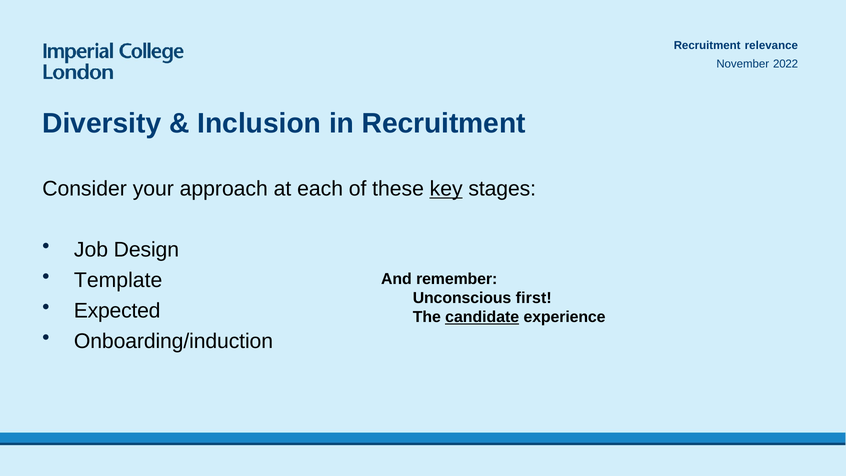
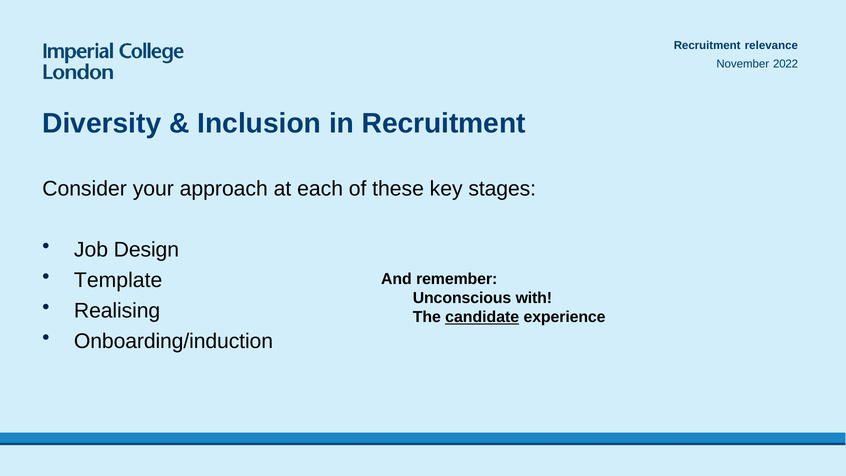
key underline: present -> none
first: first -> with
Expected: Expected -> Realising
